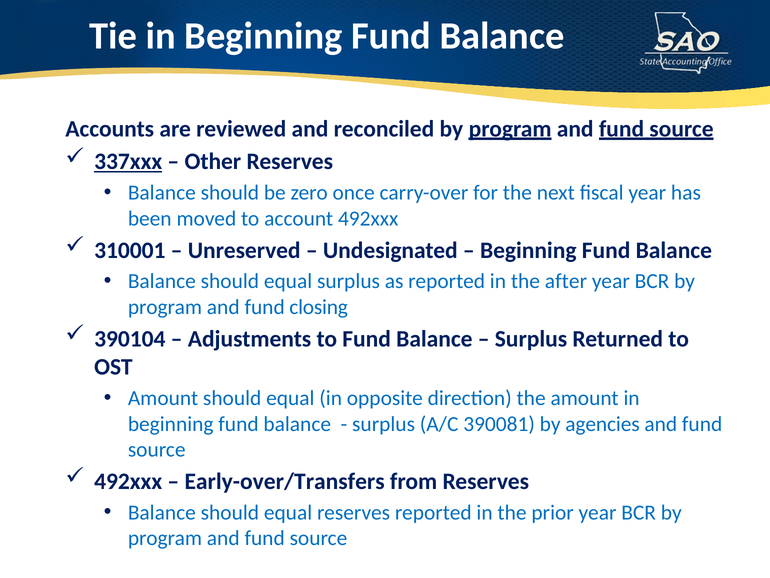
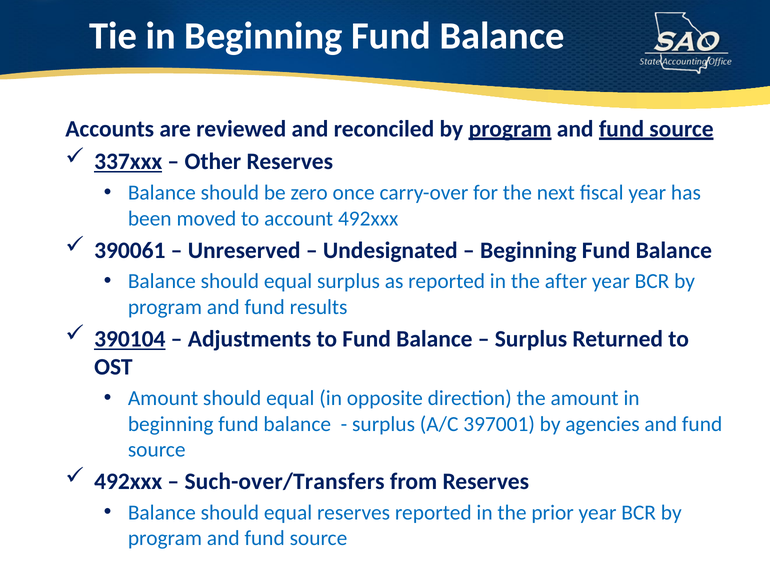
310001: 310001 -> 390061
closing: closing -> results
390104 underline: none -> present
390081: 390081 -> 397001
Early-over/Transfers: Early-over/Transfers -> Such-over/Transfers
